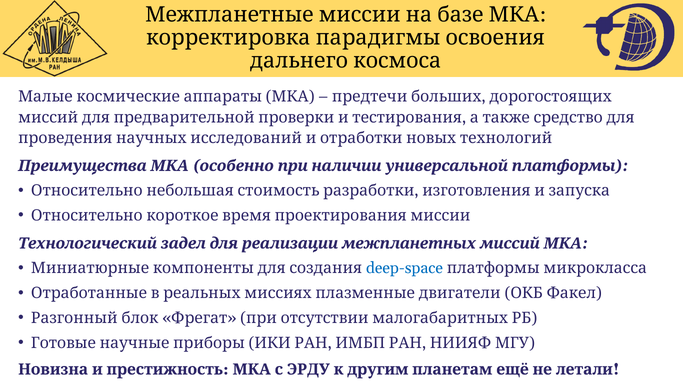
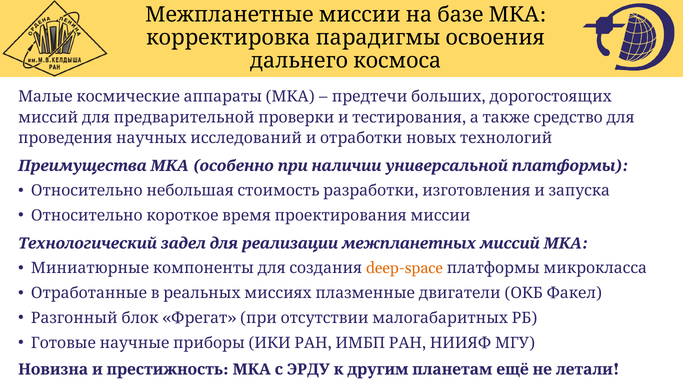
deep-space colour: blue -> orange
